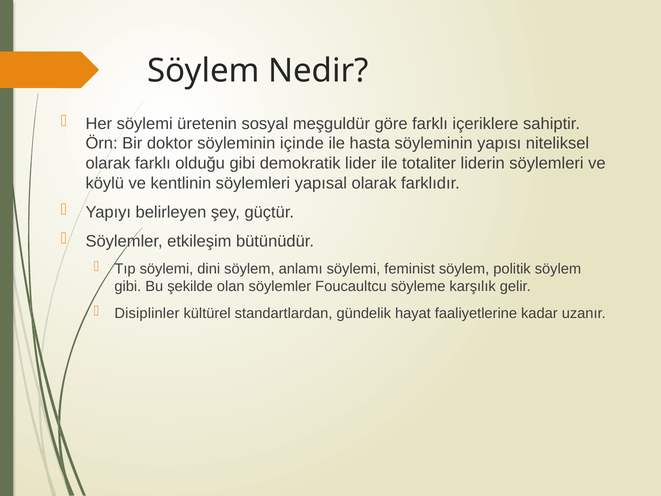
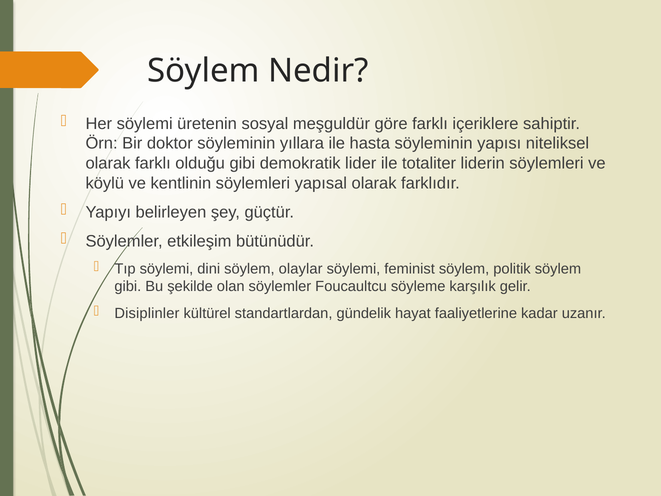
içinde: içinde -> yıllara
anlamı: anlamı -> olaylar
